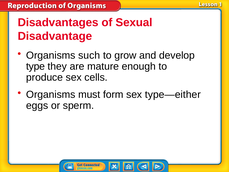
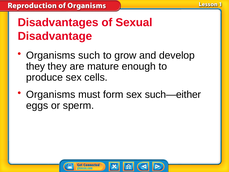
type at (36, 66): type -> they
type—either: type—either -> such—either
